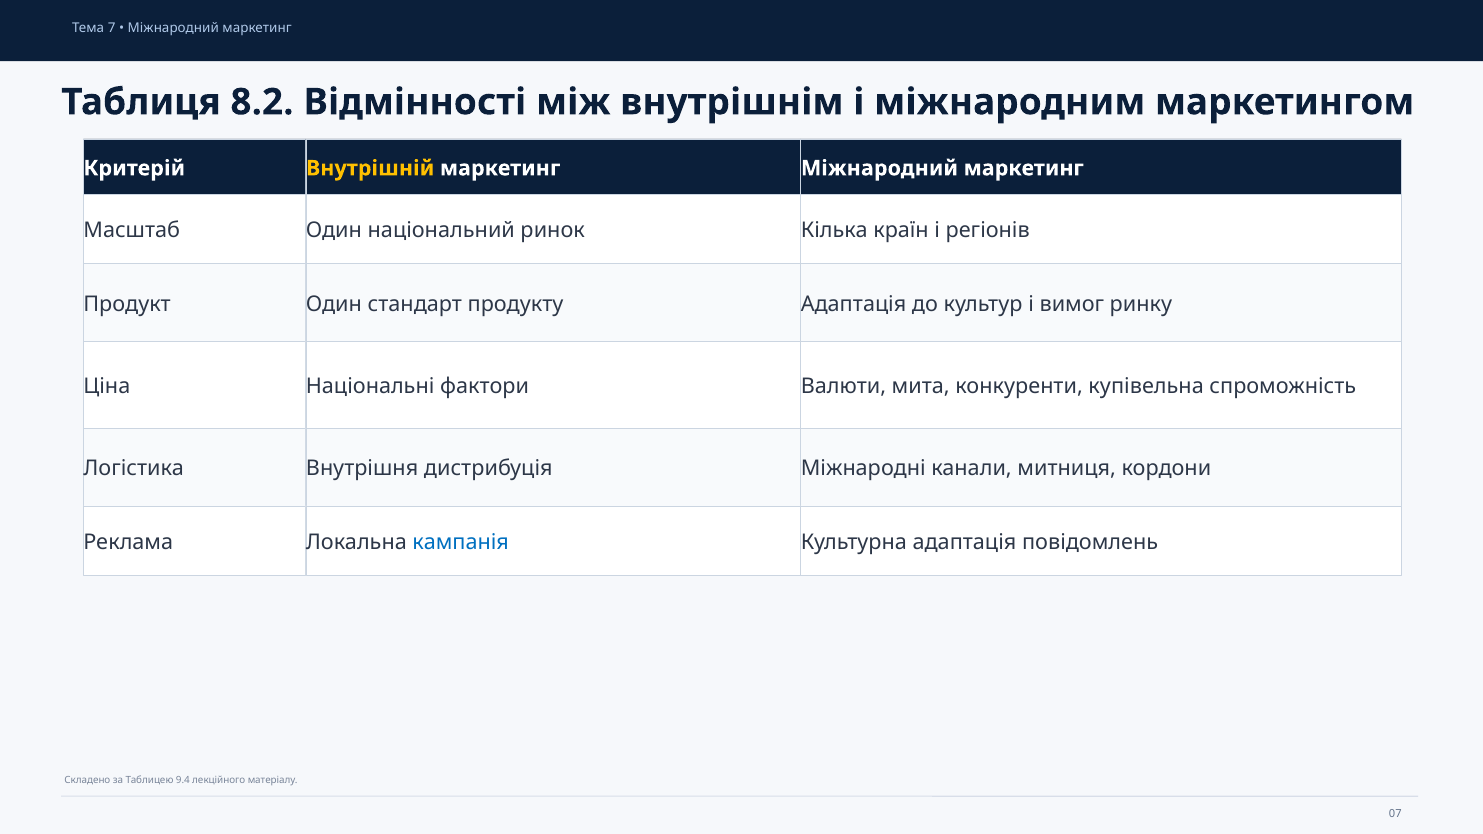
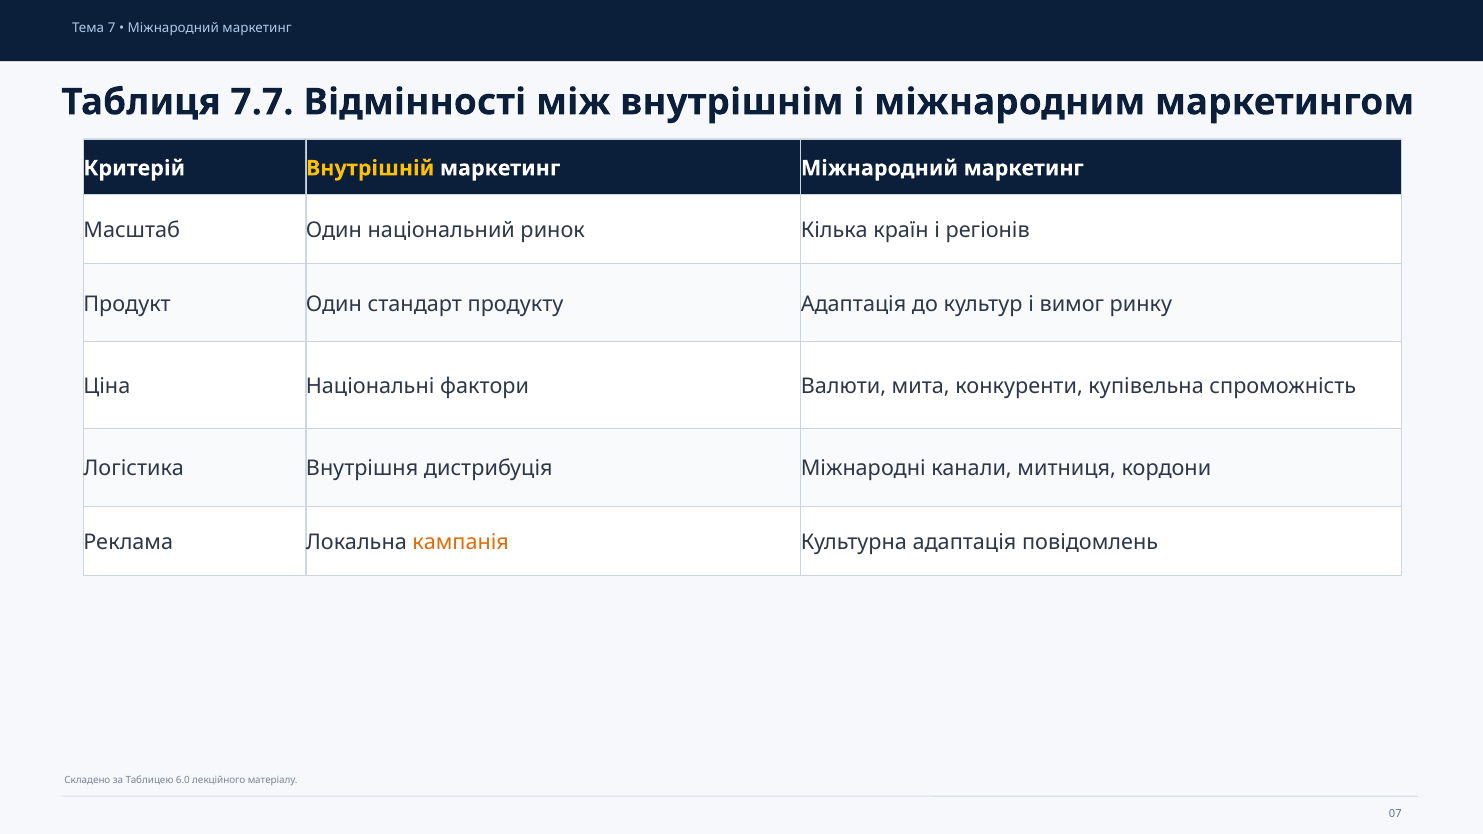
8.2: 8.2 -> 7.7
кампанія colour: blue -> orange
9.4: 9.4 -> 6.0
